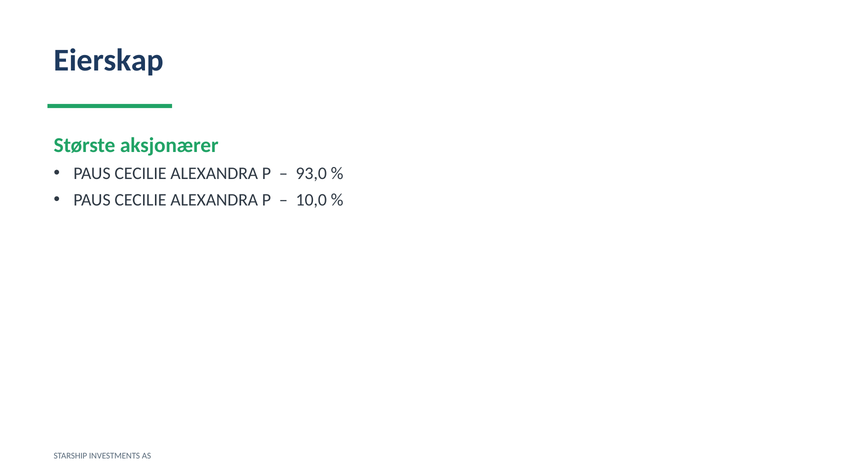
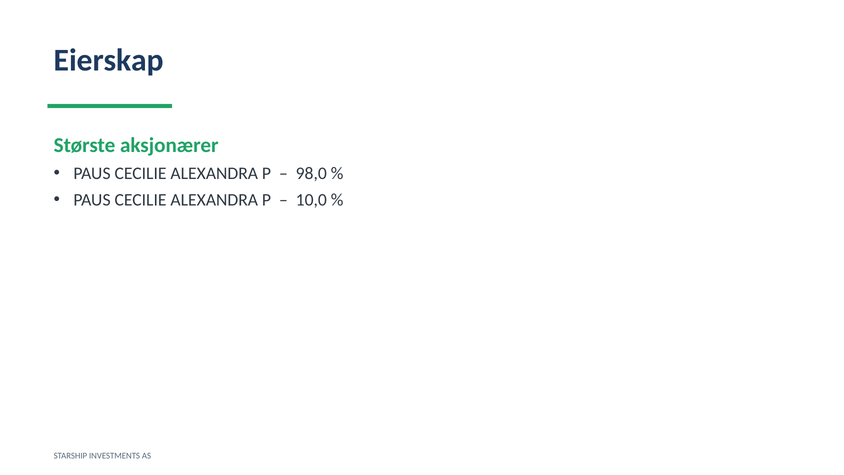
93,0: 93,0 -> 98,0
